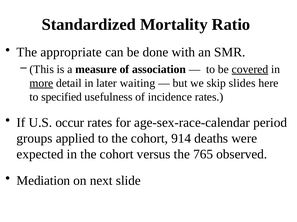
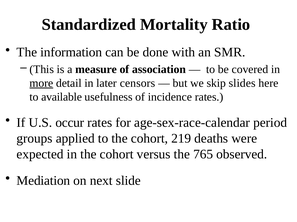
appropriate: appropriate -> information
covered underline: present -> none
waiting: waiting -> censors
specified: specified -> available
914: 914 -> 219
